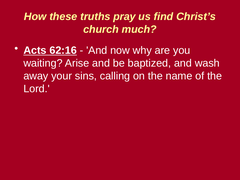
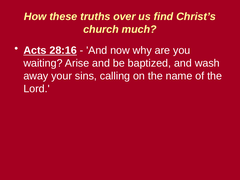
pray: pray -> over
62:16: 62:16 -> 28:16
